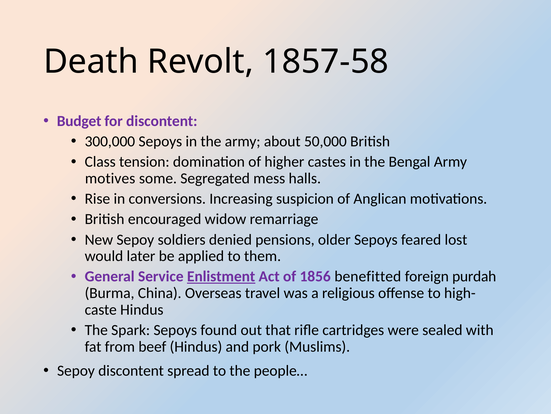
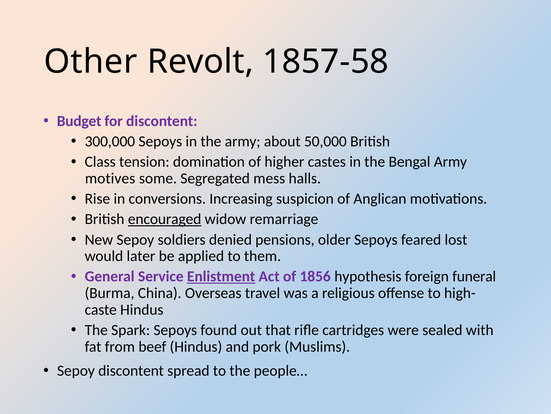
Death: Death -> Other
encouraged underline: none -> present
benefitted: benefitted -> hypothesis
purdah: purdah -> funeral
